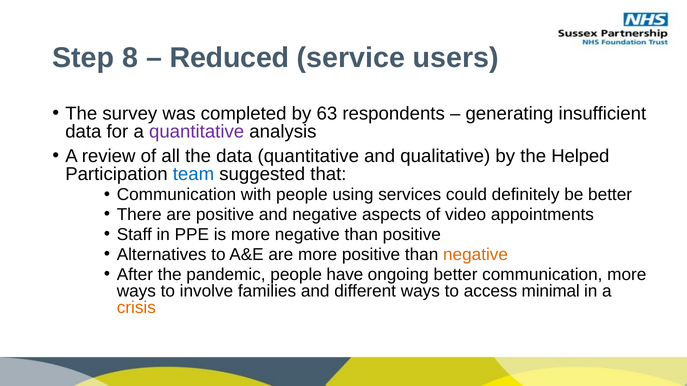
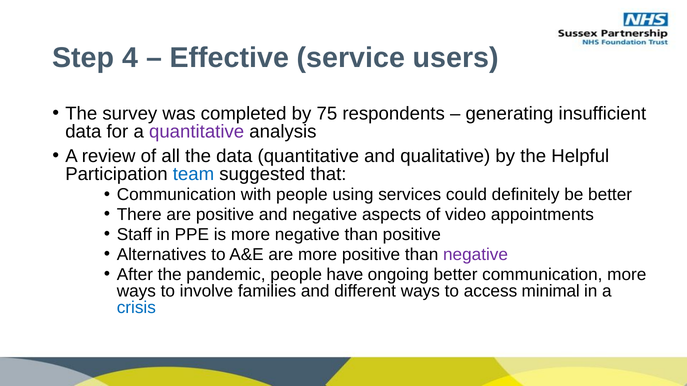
8: 8 -> 4
Reduced: Reduced -> Effective
63: 63 -> 75
Helped: Helped -> Helpful
negative at (476, 255) colour: orange -> purple
crisis colour: orange -> blue
